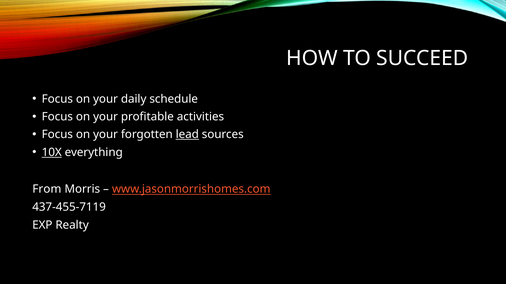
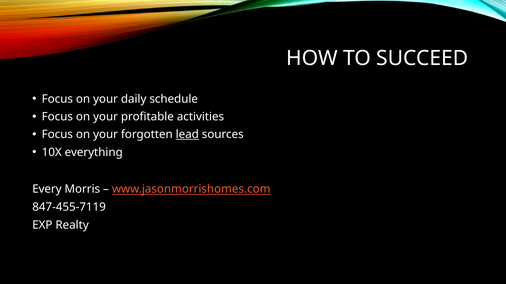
10X underline: present -> none
From: From -> Every
437-455-7119: 437-455-7119 -> 847-455-7119
